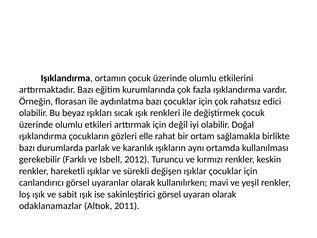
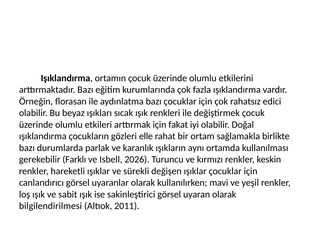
değil: değil -> fakat
2012: 2012 -> 2026
odaklanamazlar: odaklanamazlar -> bilgilendirilmesi
